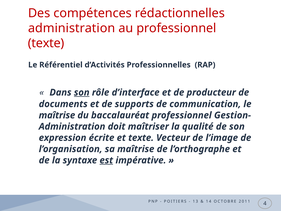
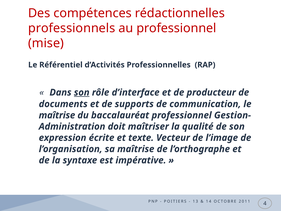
administration at (72, 28): administration -> professionnels
texte at (46, 43): texte -> mise
est underline: present -> none
